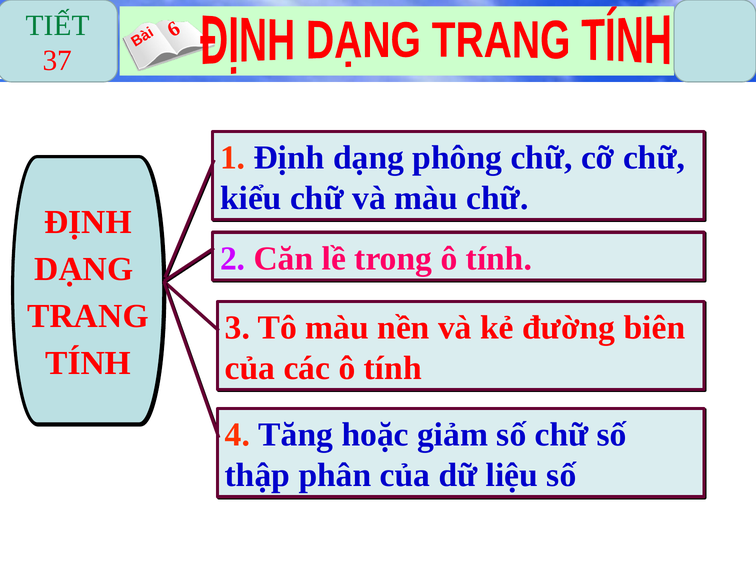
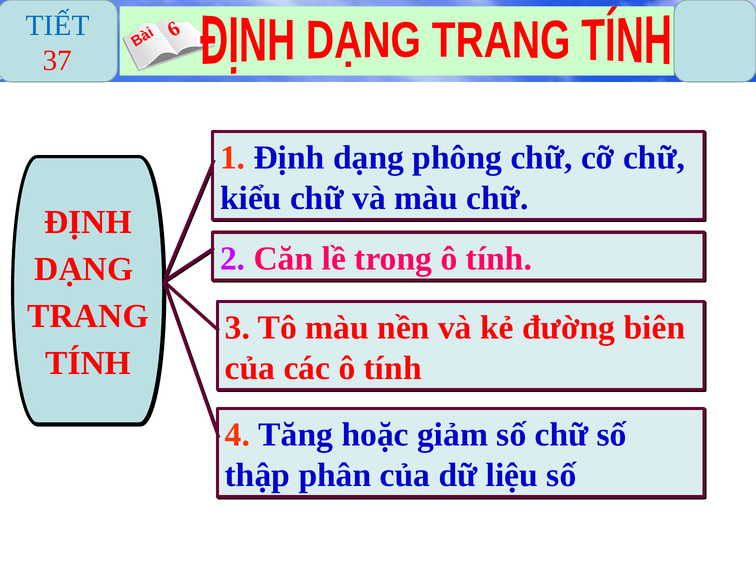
TIẾT at (58, 25) colour: green -> blue
